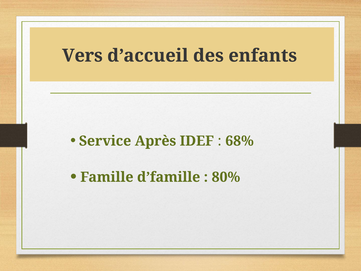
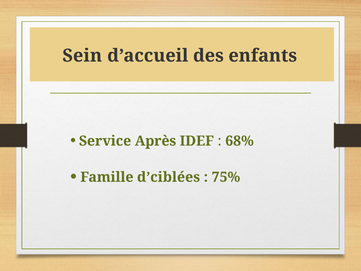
Vers: Vers -> Sein
d’famille: d’famille -> d’ciblées
80%: 80% -> 75%
